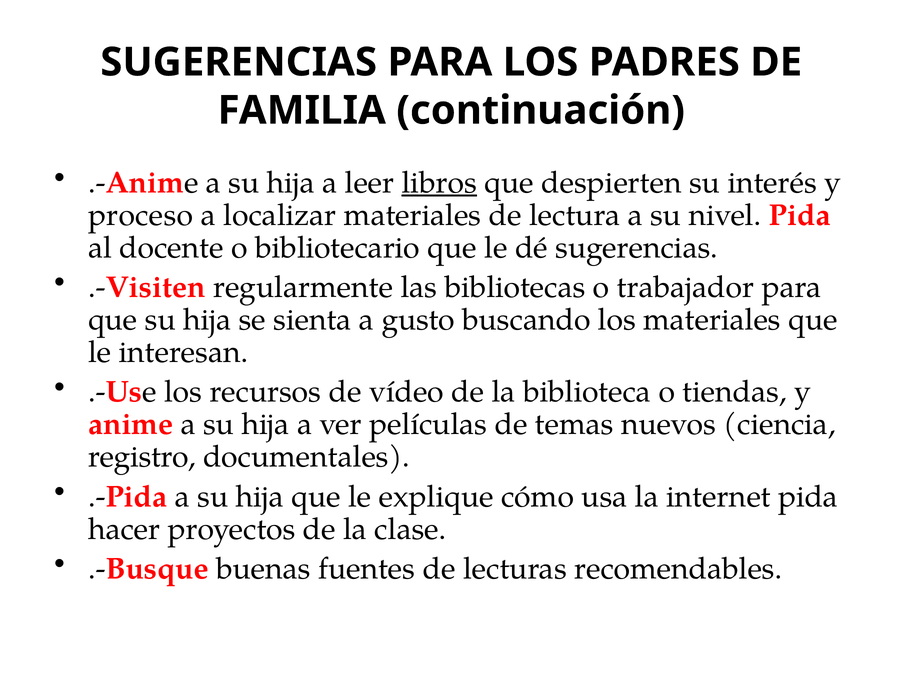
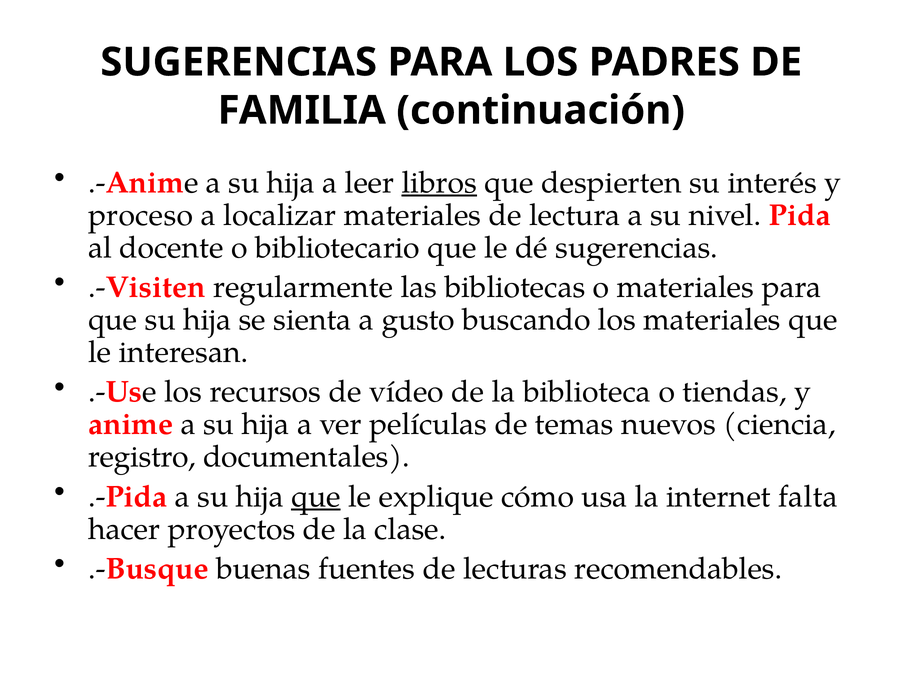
o trabajador: trabajador -> materiales
que at (316, 497) underline: none -> present
internet pida: pida -> falta
